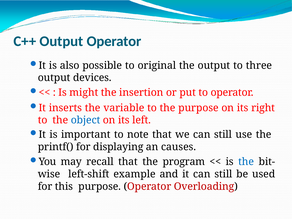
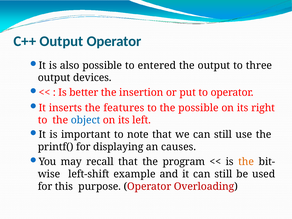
original: original -> entered
might: might -> better
variable: variable -> features
the purpose: purpose -> possible
the at (246, 162) colour: blue -> orange
